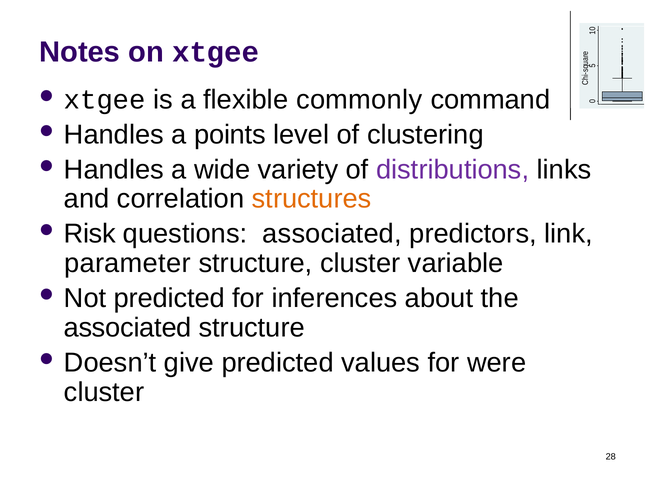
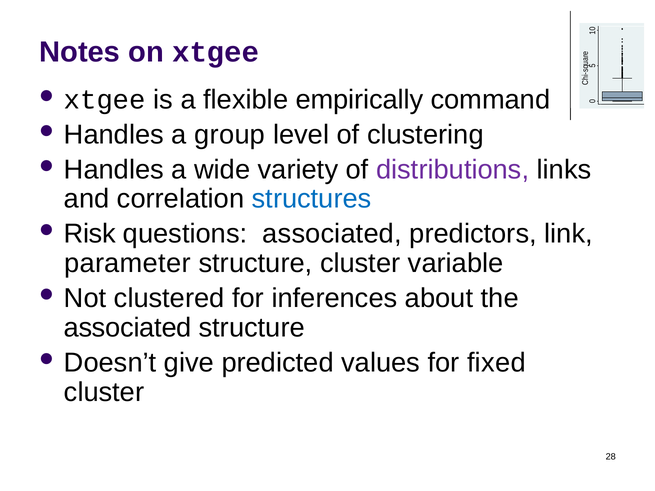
commonly: commonly -> empirically
points: points -> group
structures colour: orange -> blue
Not predicted: predicted -> clustered
were: were -> fixed
